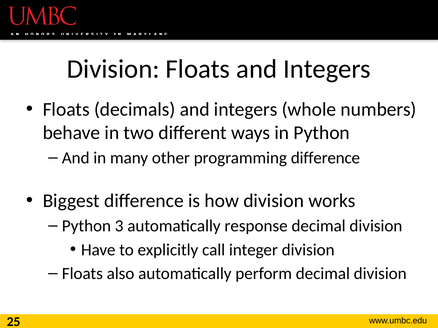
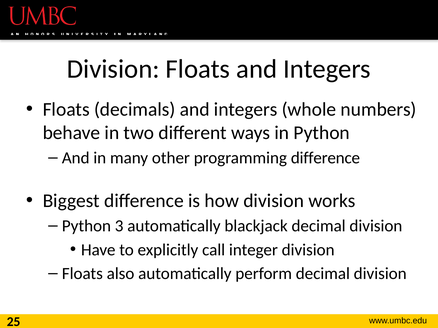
response: response -> blackjack
